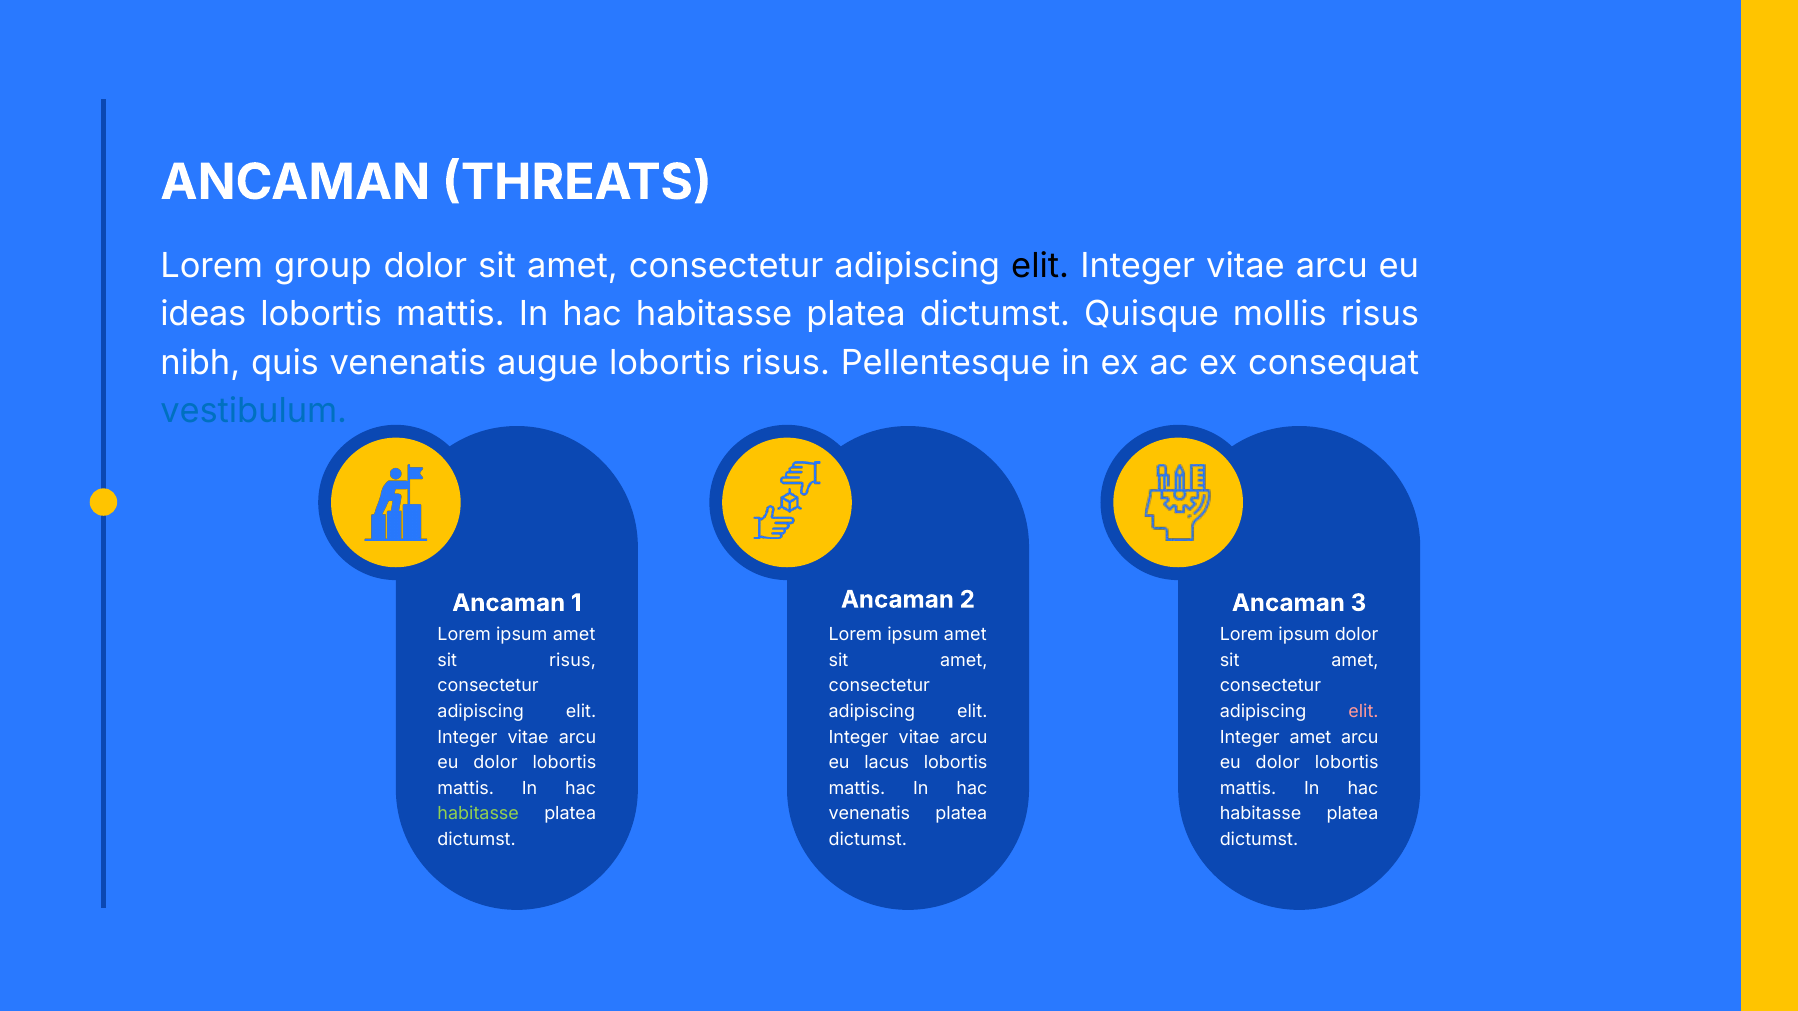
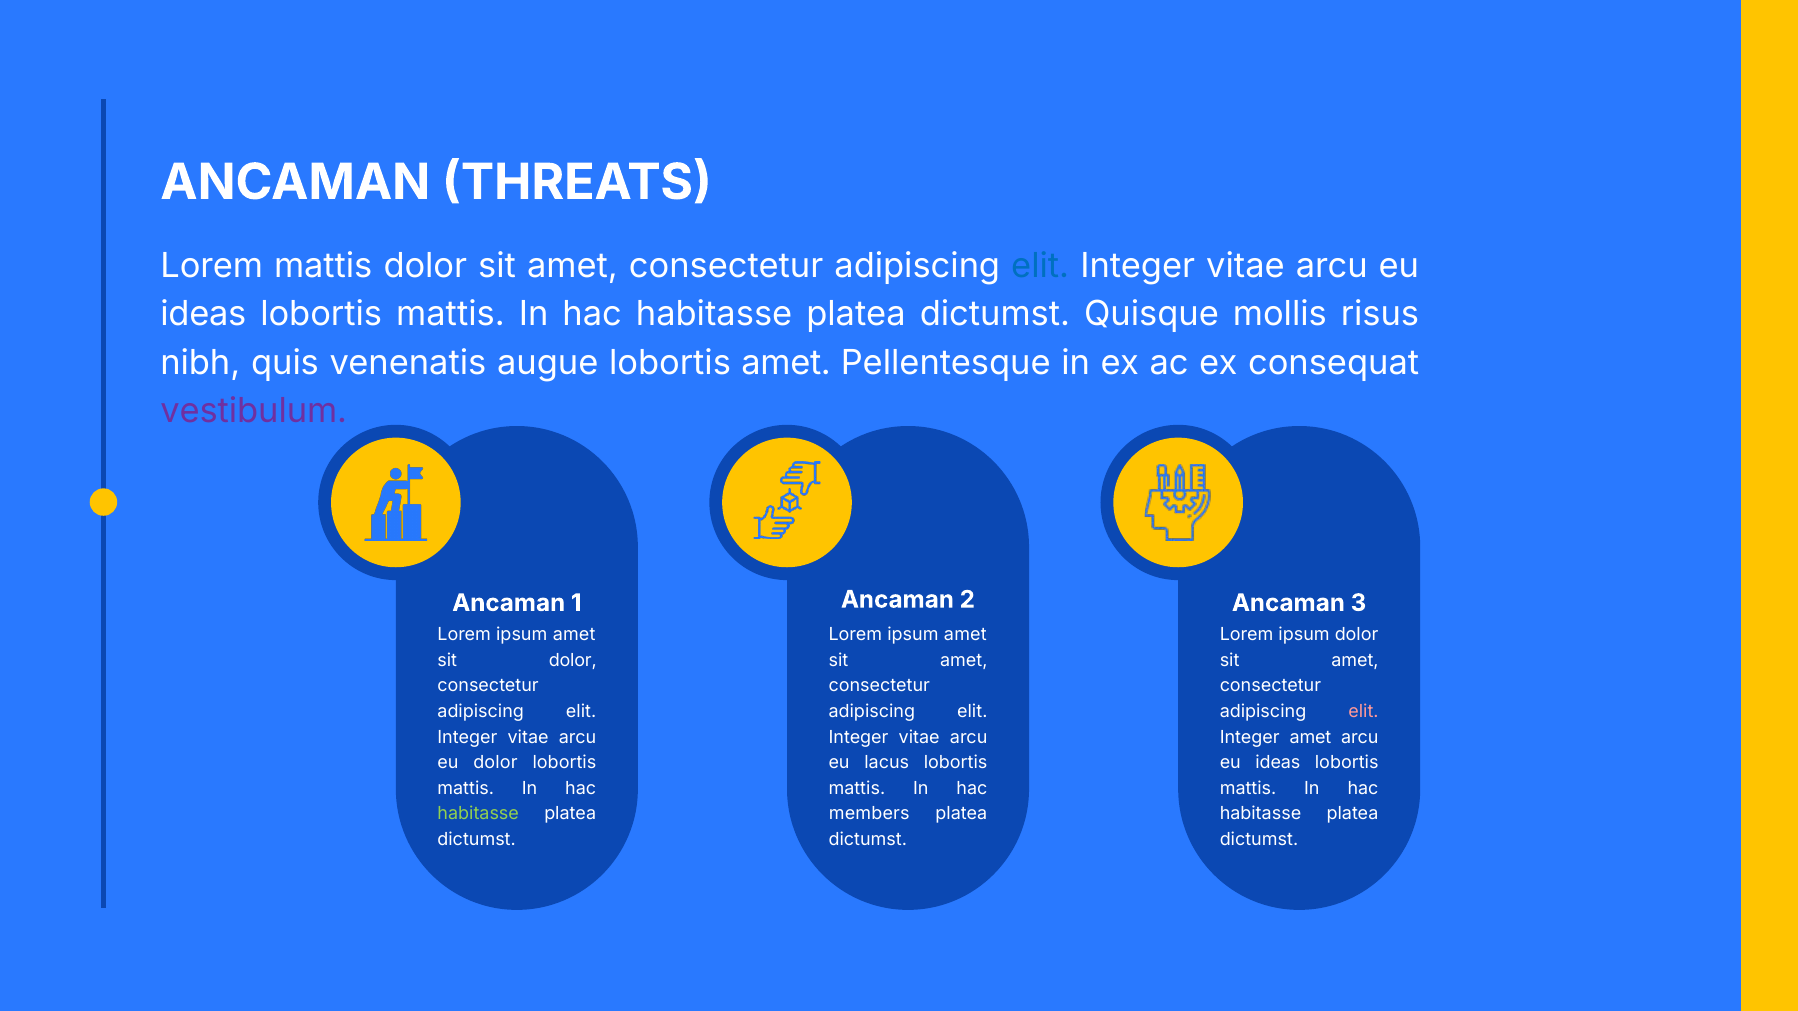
Lorem group: group -> mattis
elit at (1040, 266) colour: black -> blue
lobortis risus: risus -> amet
vestibulum colour: blue -> purple
sit risus: risus -> dolor
dolor at (1278, 763): dolor -> ideas
venenatis at (869, 814): venenatis -> members
